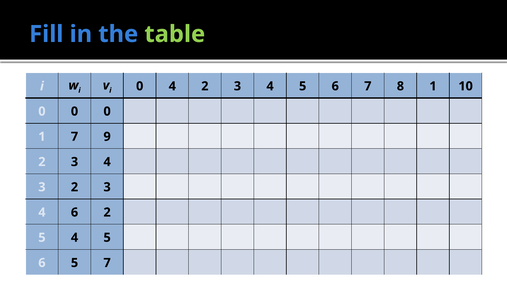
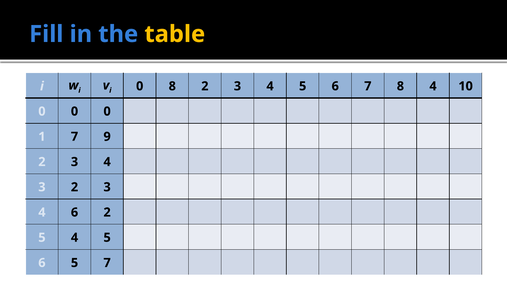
table colour: light green -> yellow
0 4: 4 -> 8
8 1: 1 -> 4
